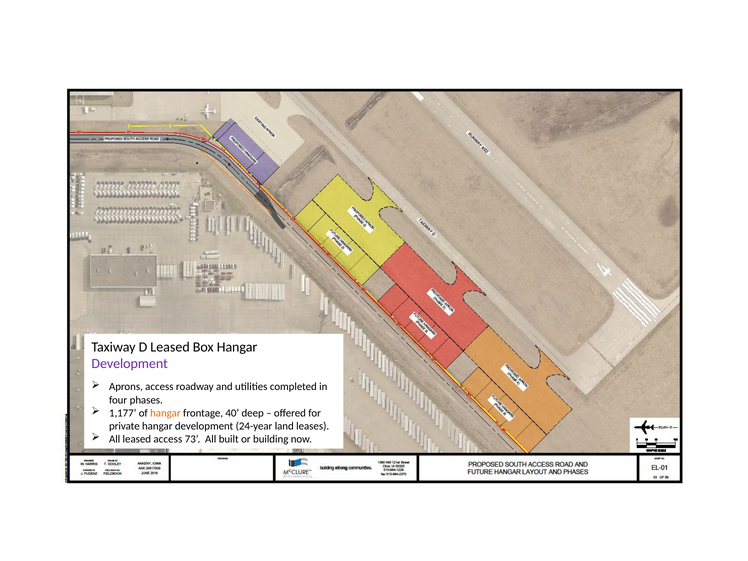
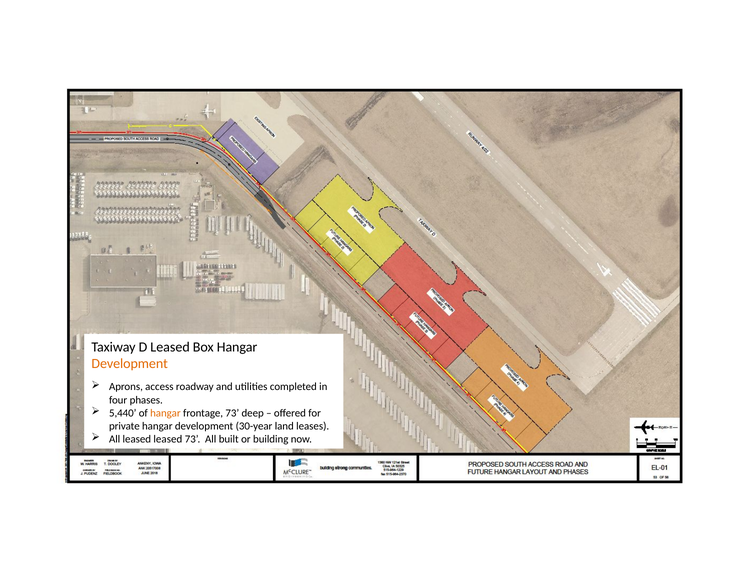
Development at (130, 364) colour: purple -> orange
1,177: 1,177 -> 5,440
frontage 40: 40 -> 73
24-year: 24-year -> 30-year
leased access: access -> leased
